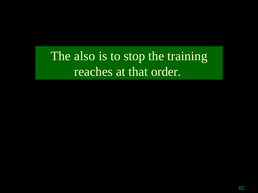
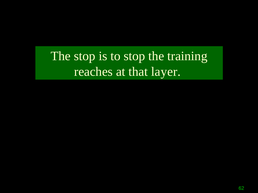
The also: also -> stop
order: order -> layer
